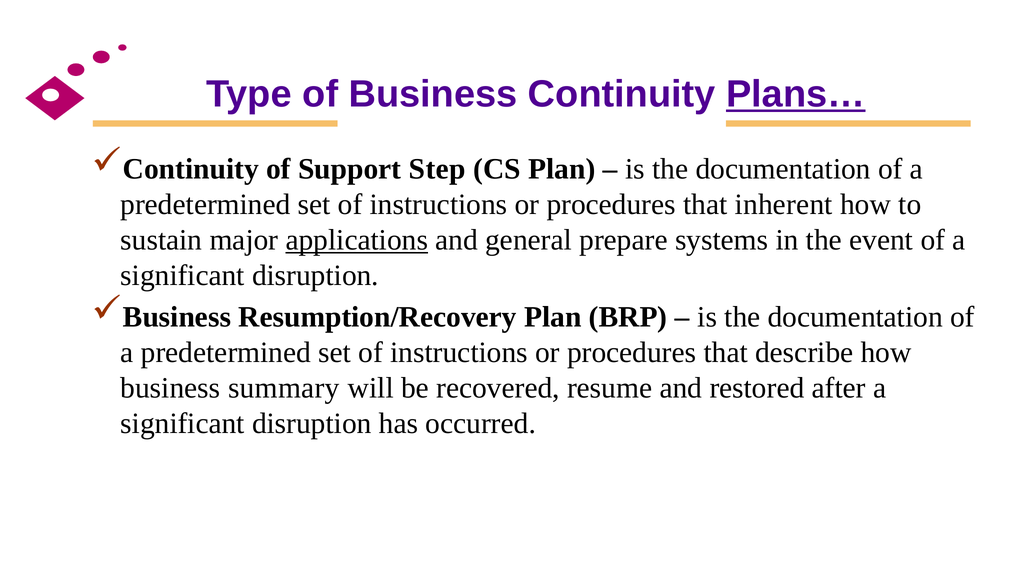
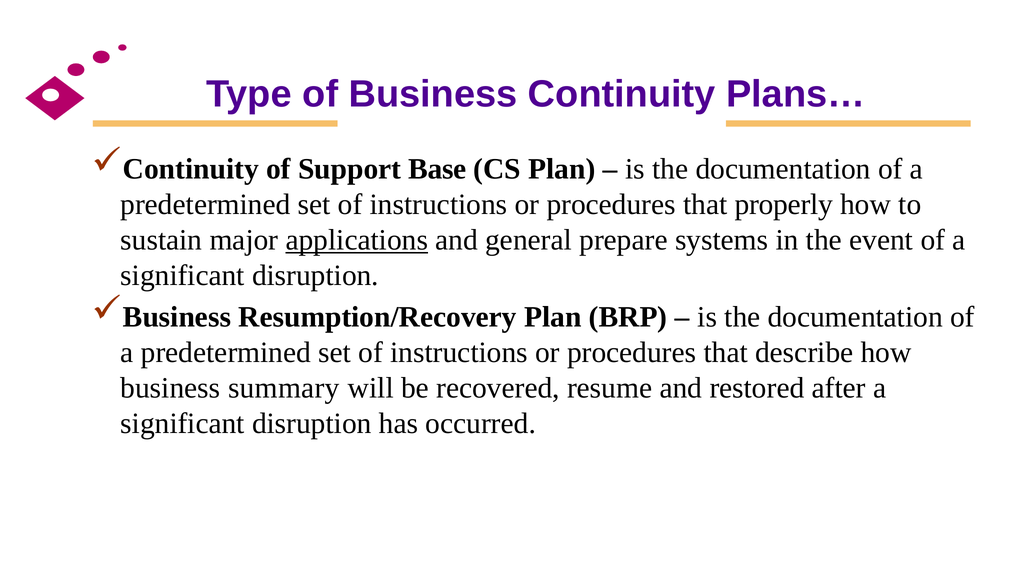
Plans… underline: present -> none
Step: Step -> Base
inherent: inherent -> properly
